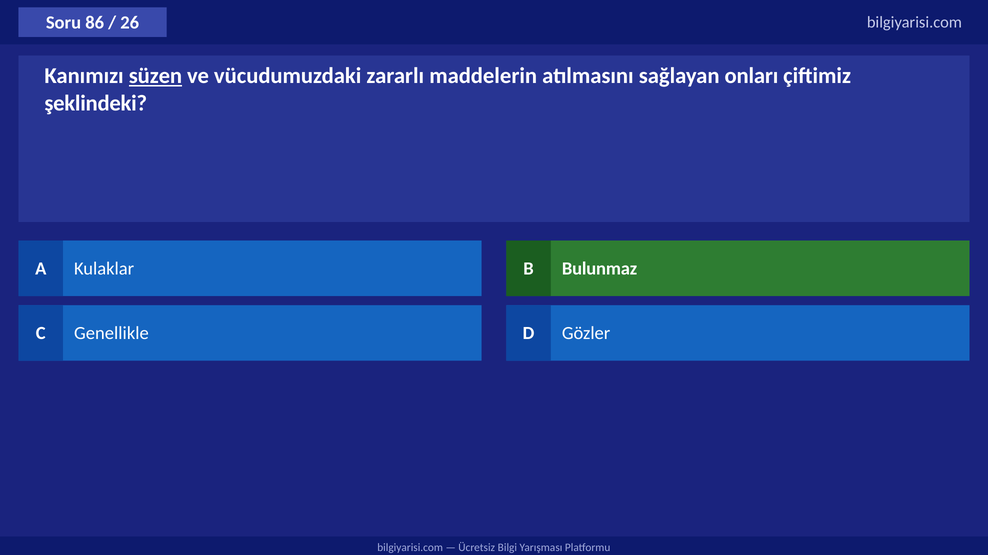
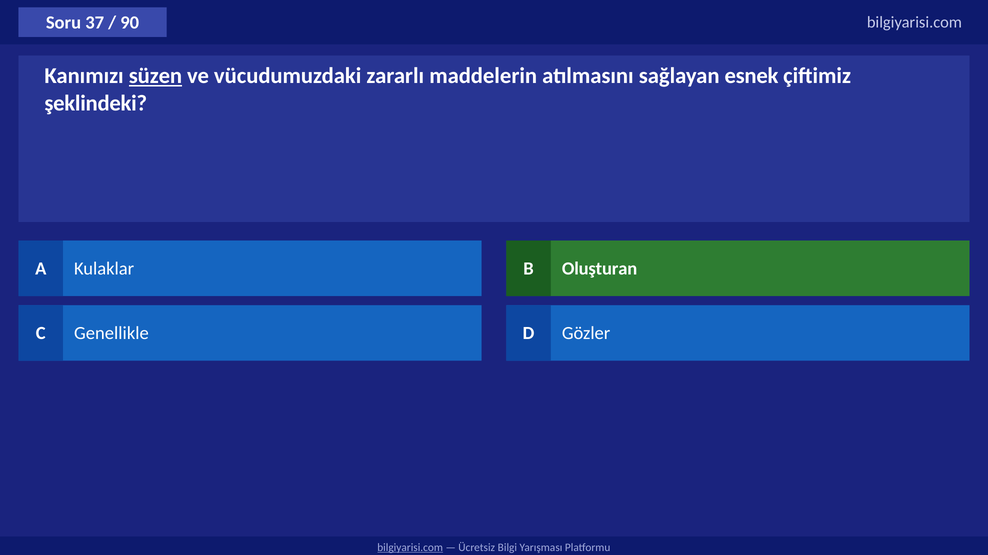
86: 86 -> 37
26: 26 -> 90
onları: onları -> esnek
Bulunmaz: Bulunmaz -> Oluşturan
bilgiyarisi.com at (410, 548) underline: none -> present
